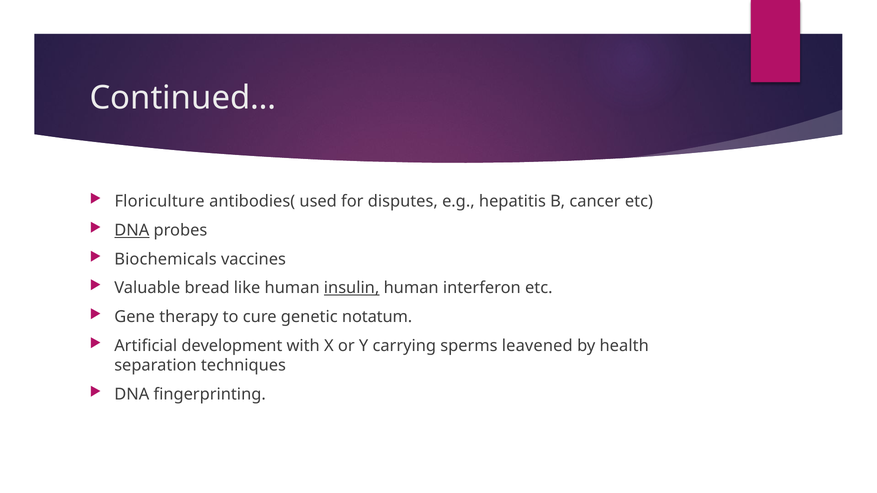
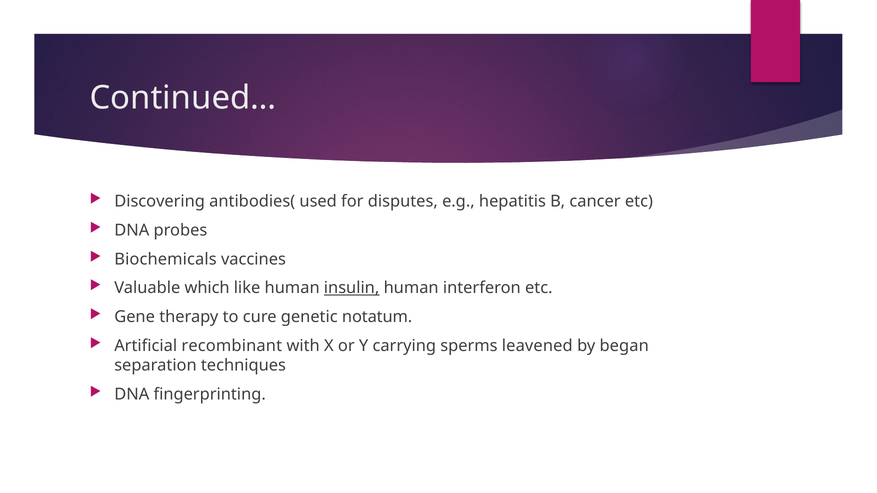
Floriculture: Floriculture -> Discovering
DNA at (132, 230) underline: present -> none
bread: bread -> which
development: development -> recombinant
health: health -> began
